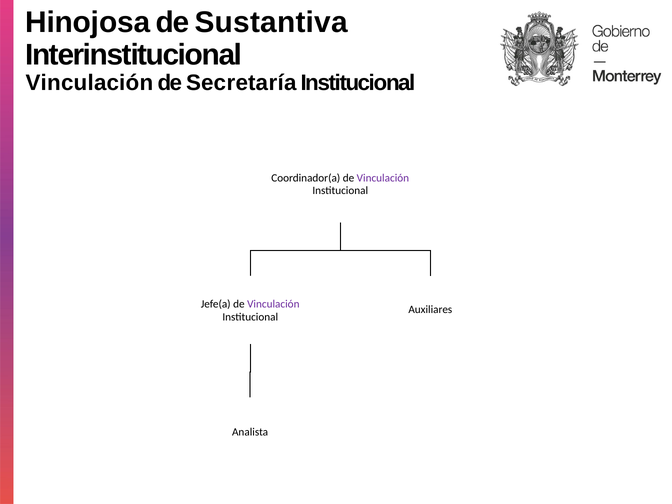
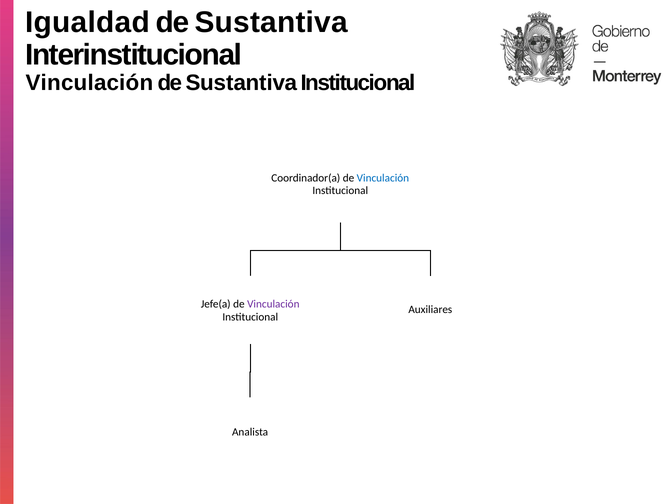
Hinojosa: Hinojosa -> Igualdad
Secretaría at (241, 83): Secretaría -> Sustantiva
Vinculación at (383, 178) colour: purple -> blue
